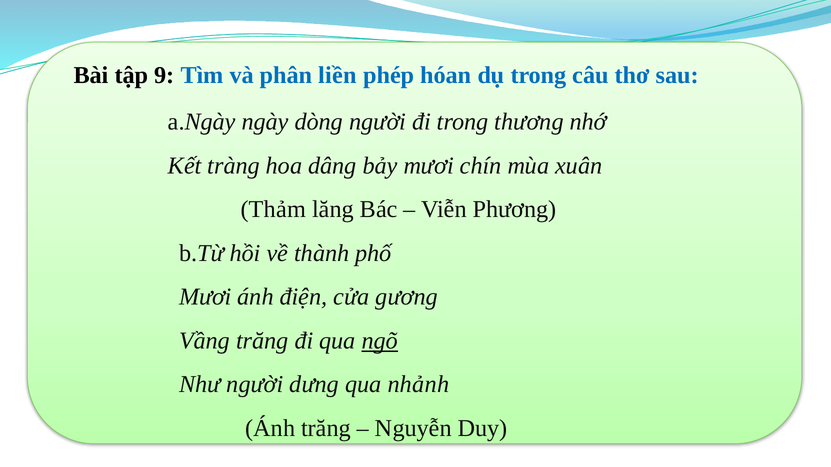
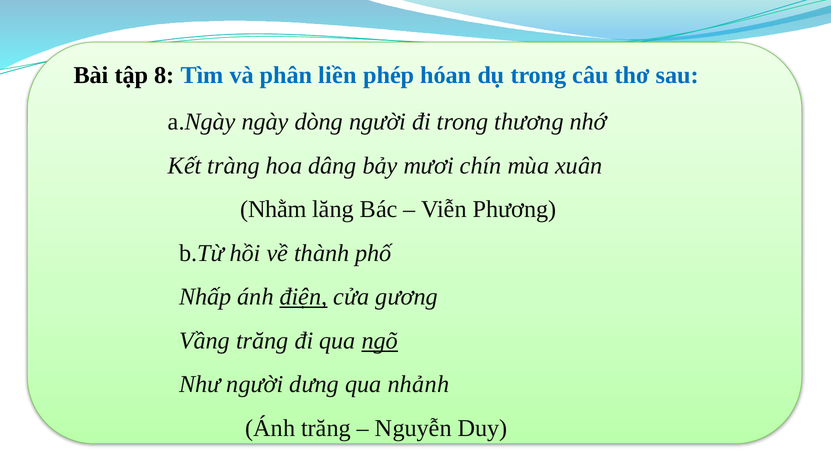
9: 9 -> 8
Thảm: Thảm -> Nhằm
Mươi at (205, 297): Mươi -> Nhấp
điện underline: none -> present
